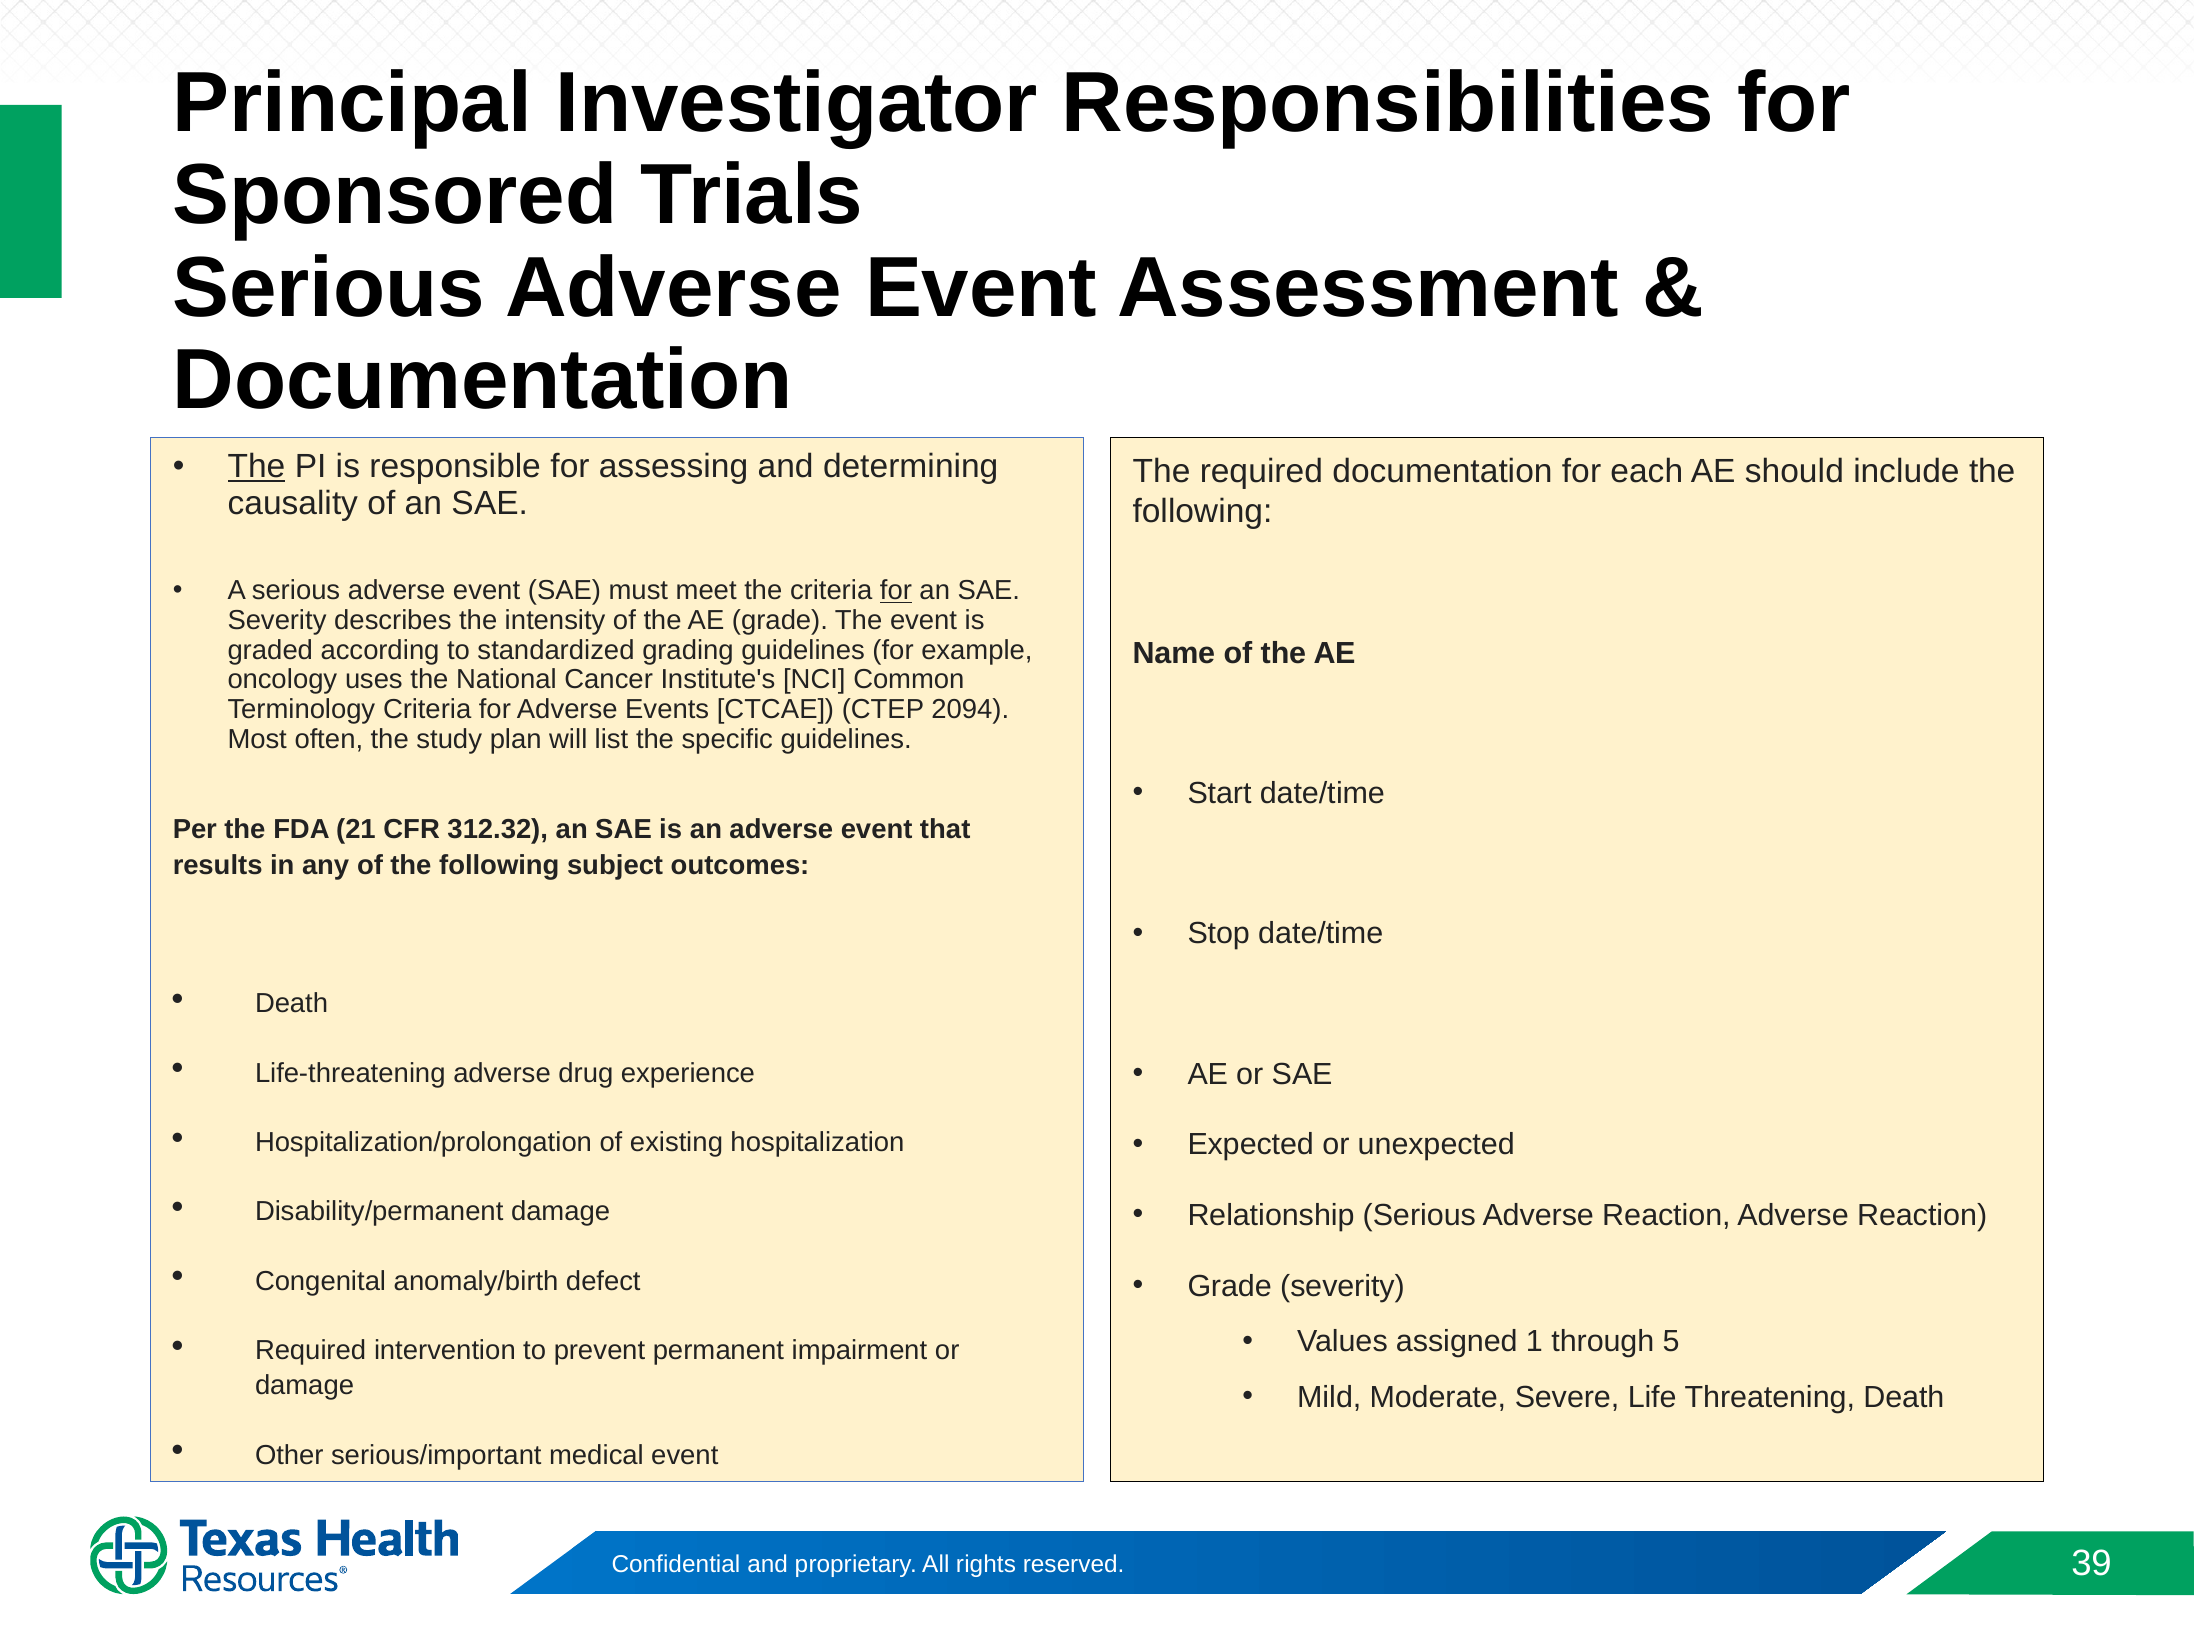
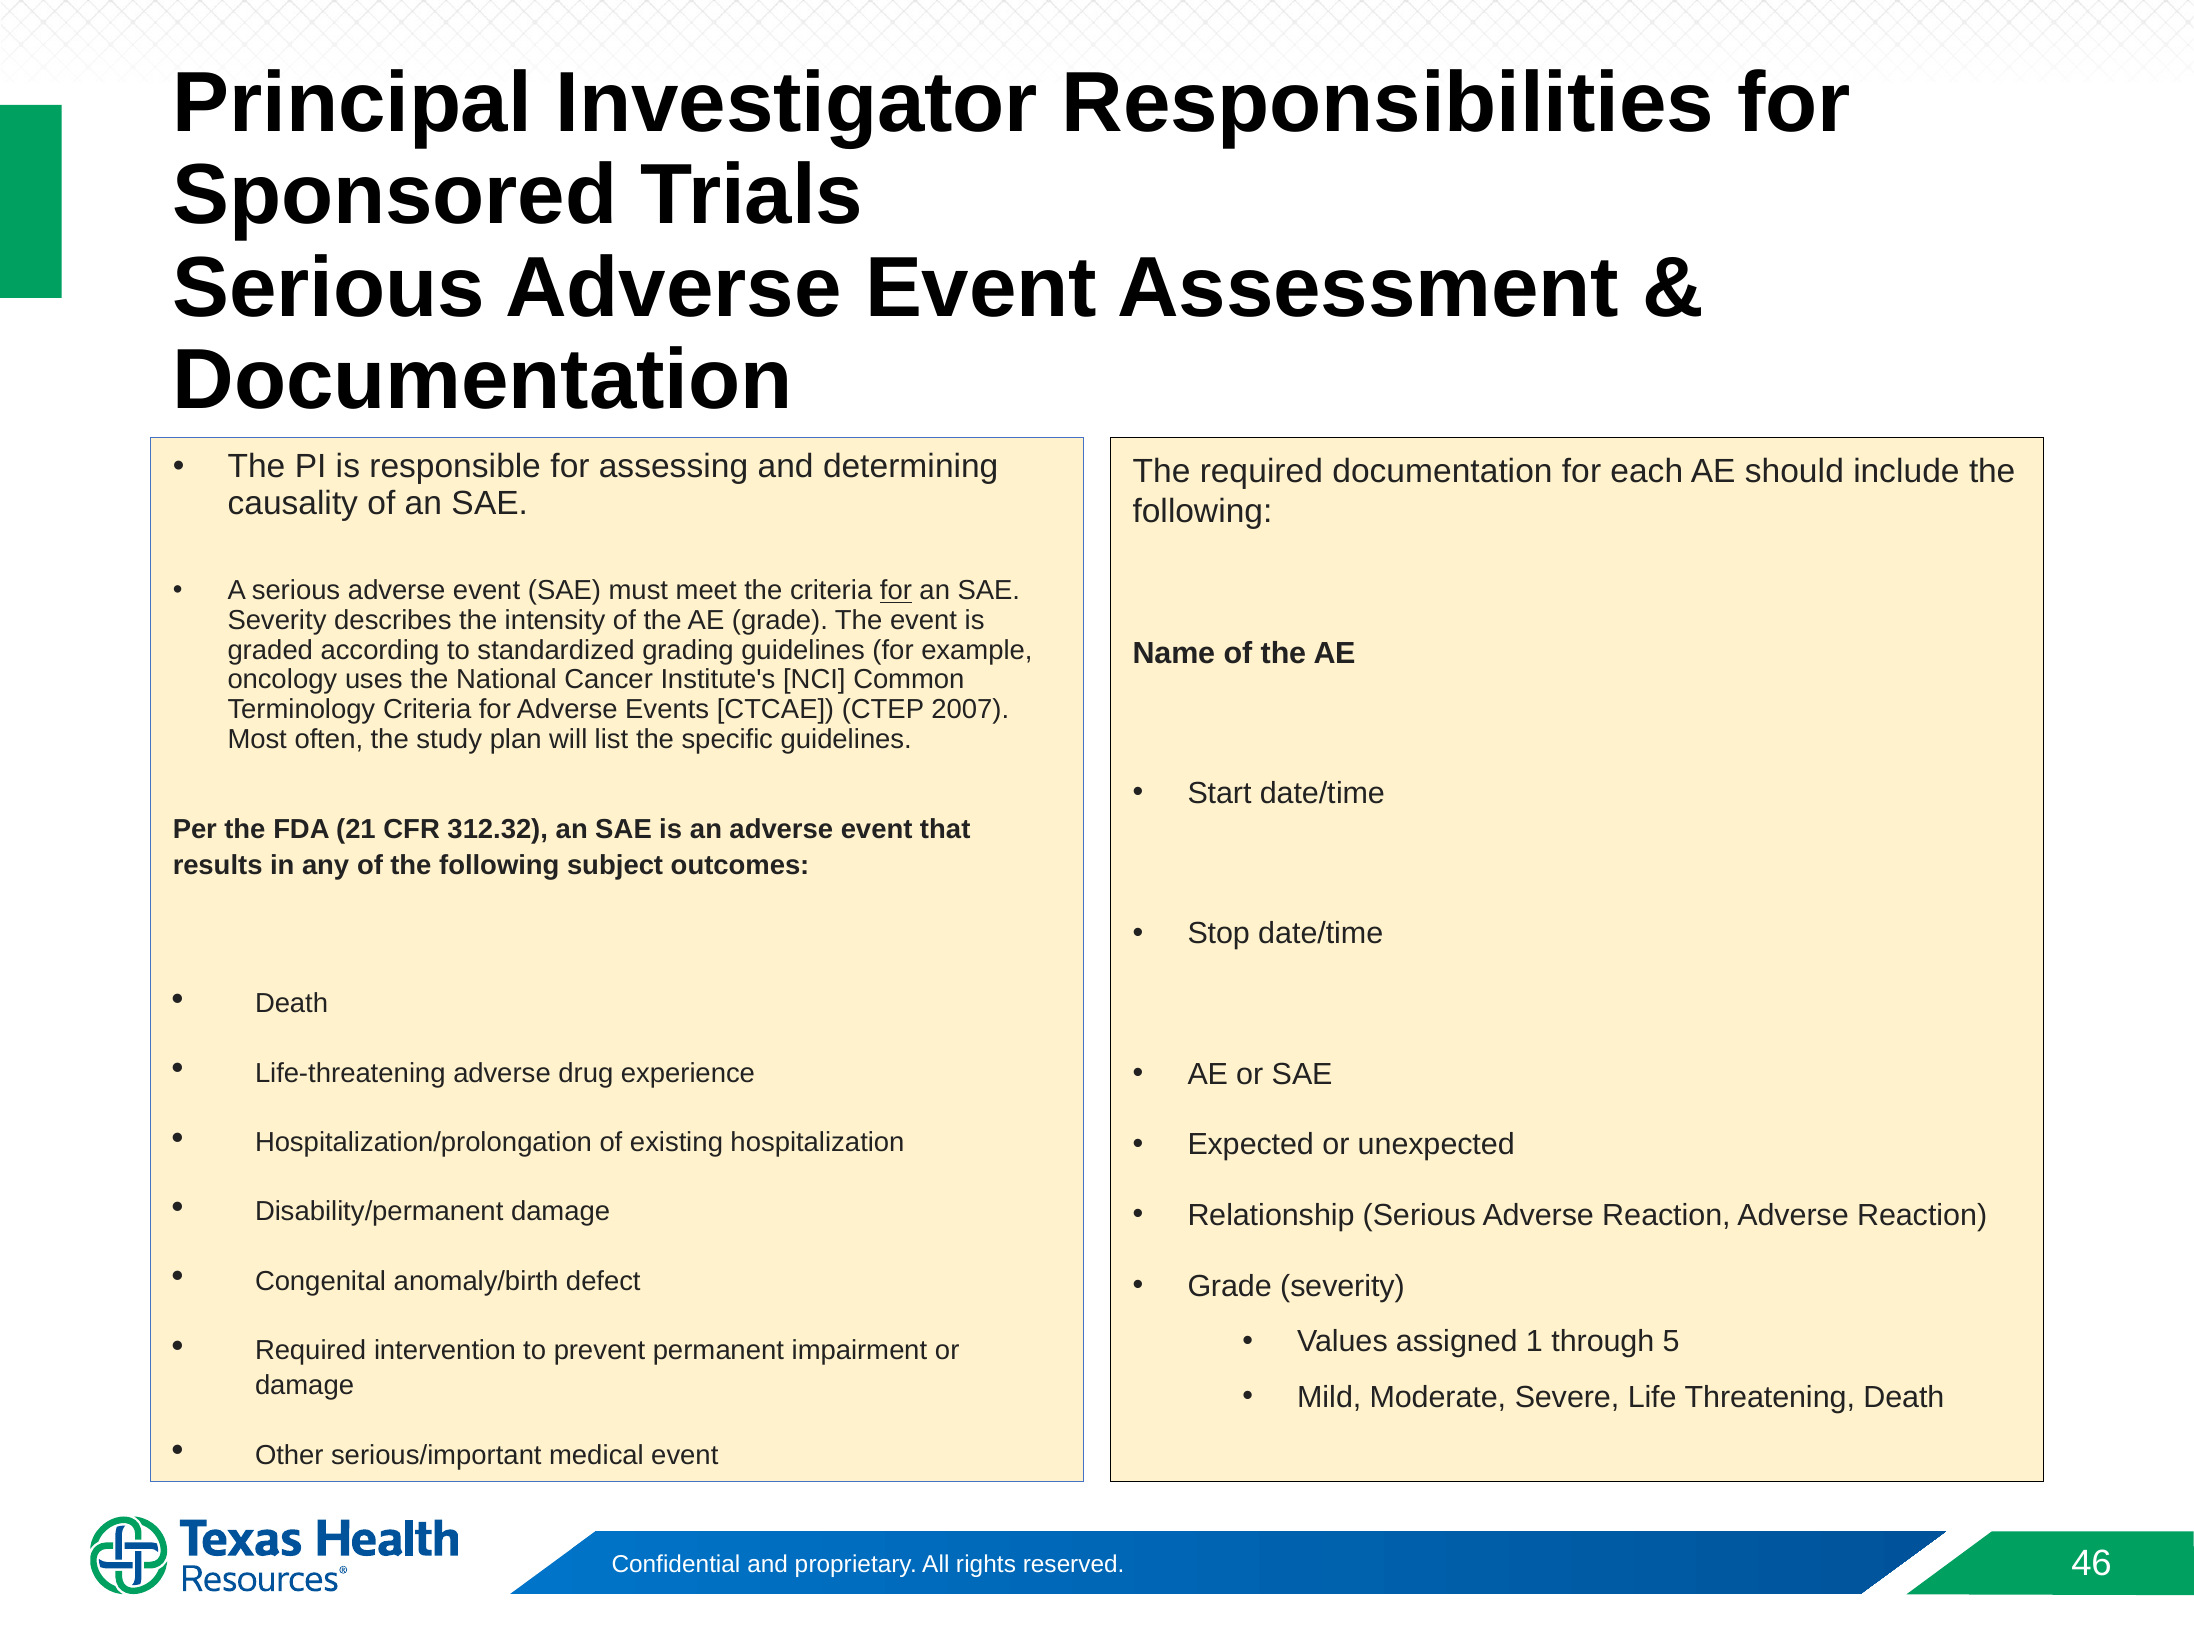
The at (256, 467) underline: present -> none
2094: 2094 -> 2007
39: 39 -> 46
